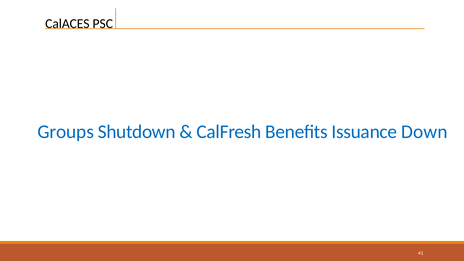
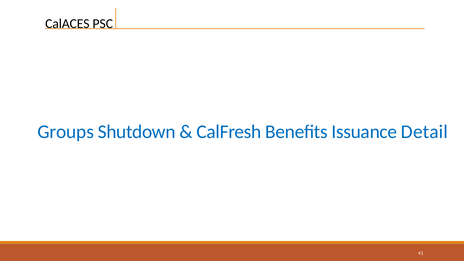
Down: Down -> Detail
